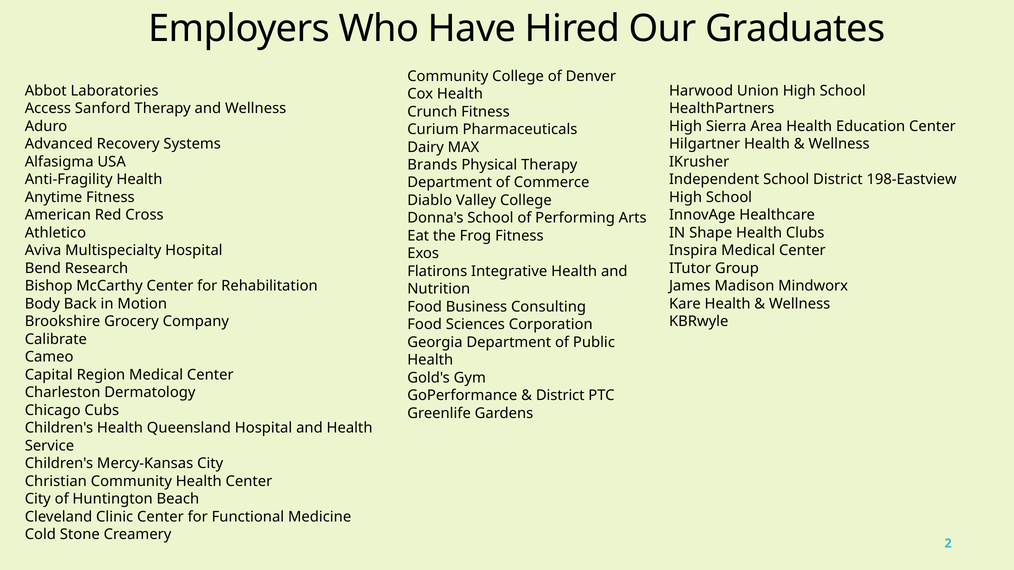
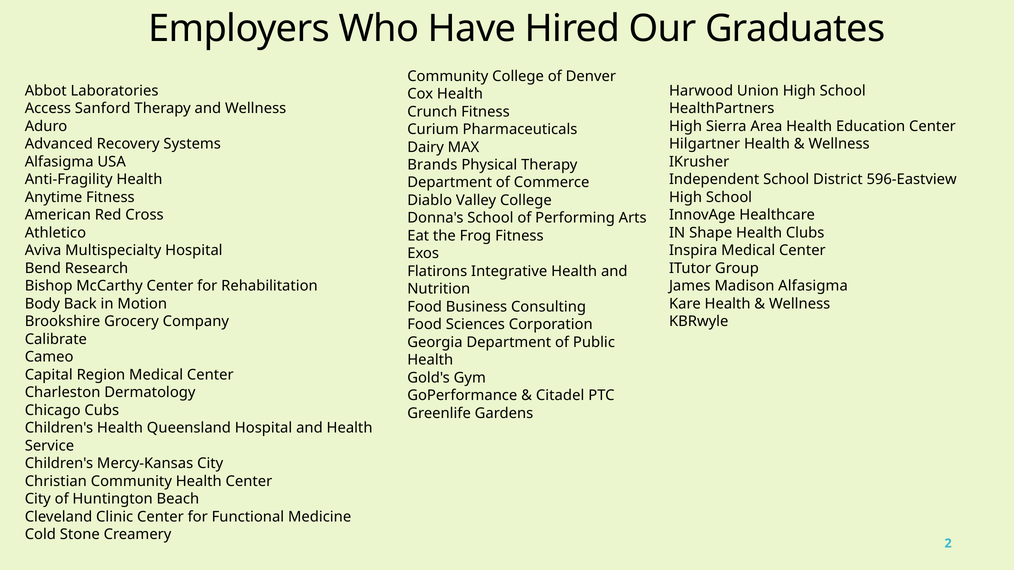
198-Eastview: 198-Eastview -> 596-Eastview
Madison Mindworx: Mindworx -> Alfasigma
District at (560, 396): District -> Citadel
